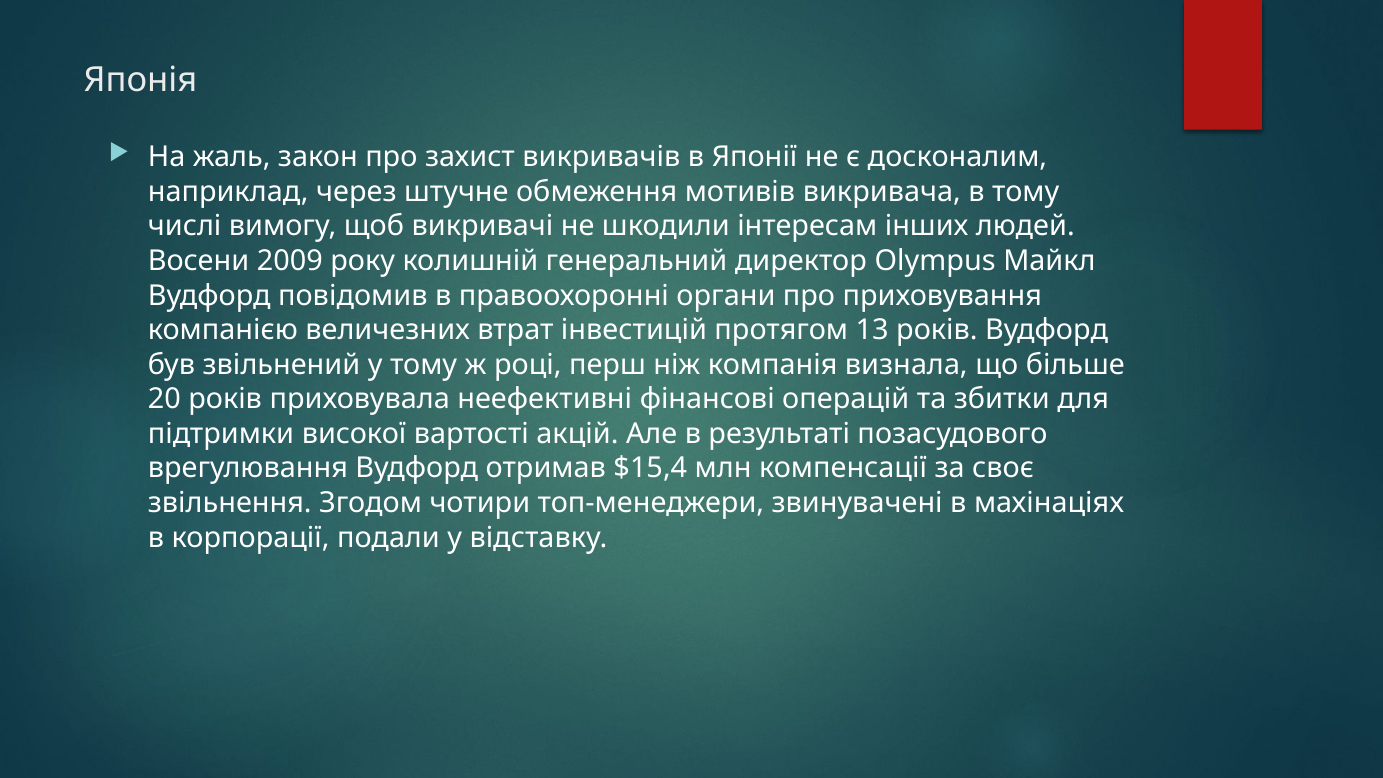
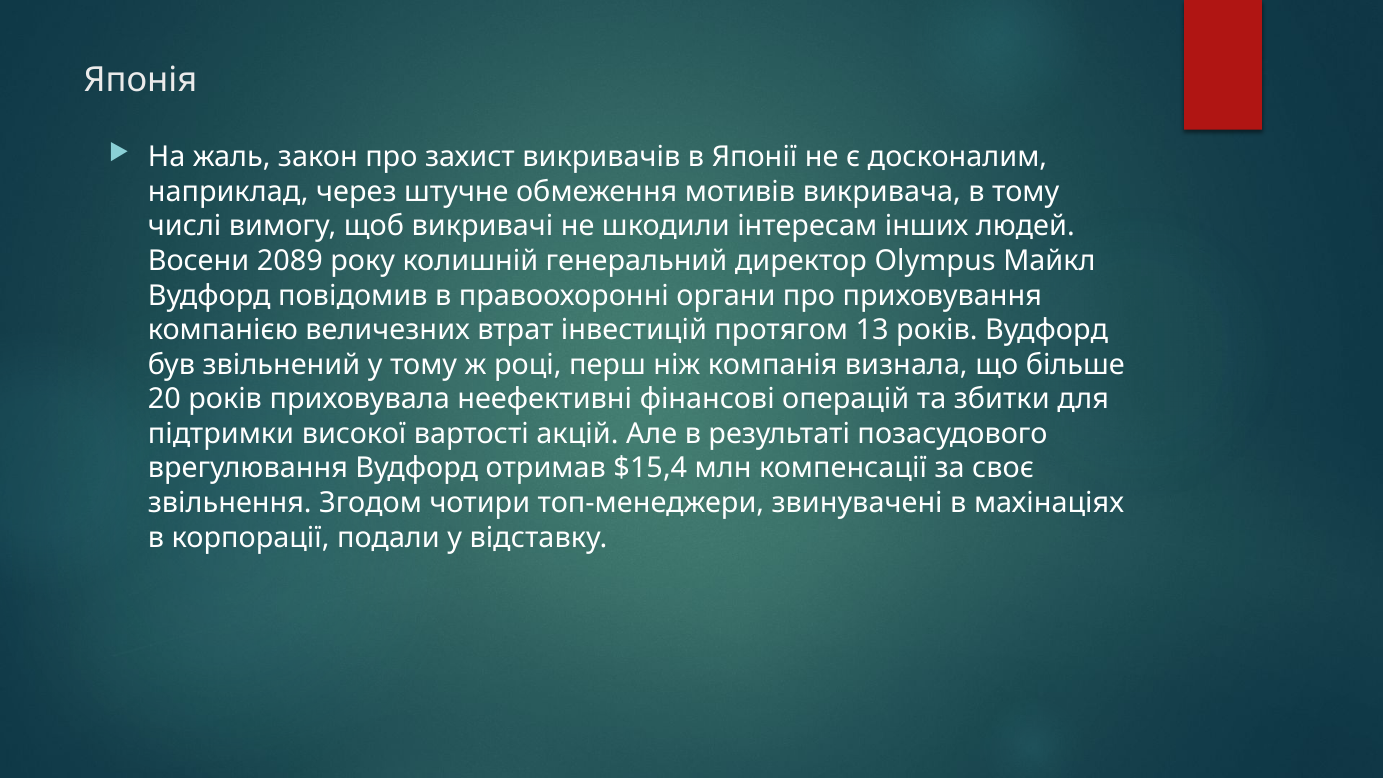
2009: 2009 -> 2089
